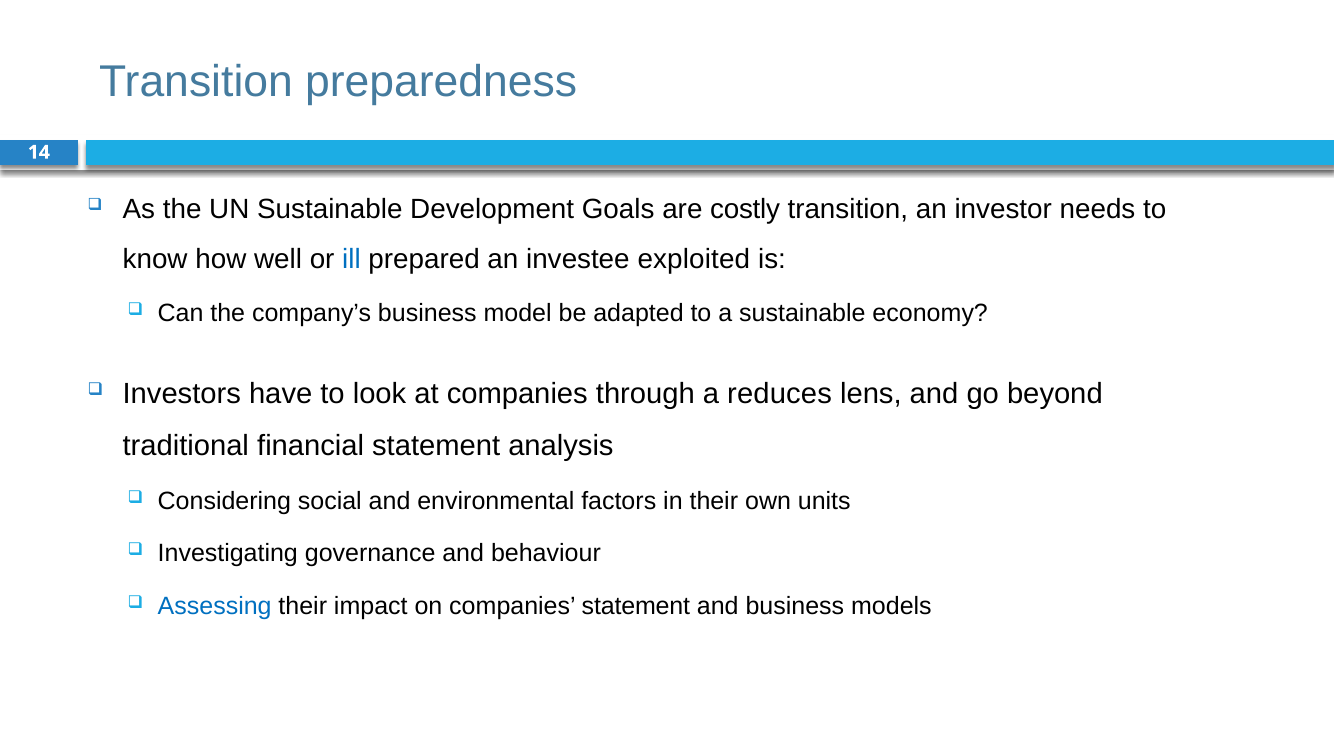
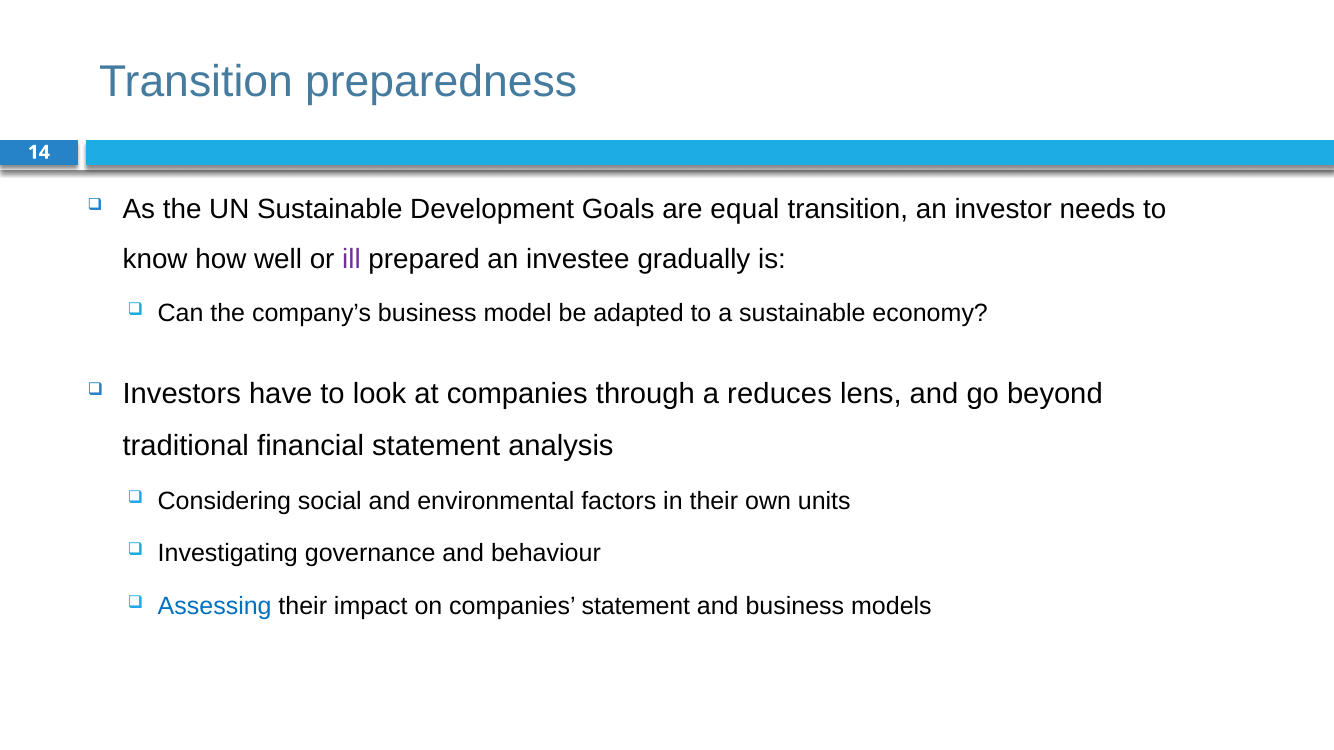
costly: costly -> equal
ill colour: blue -> purple
exploited: exploited -> gradually
